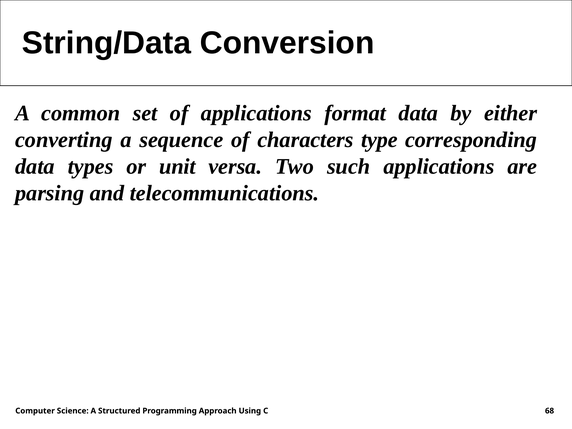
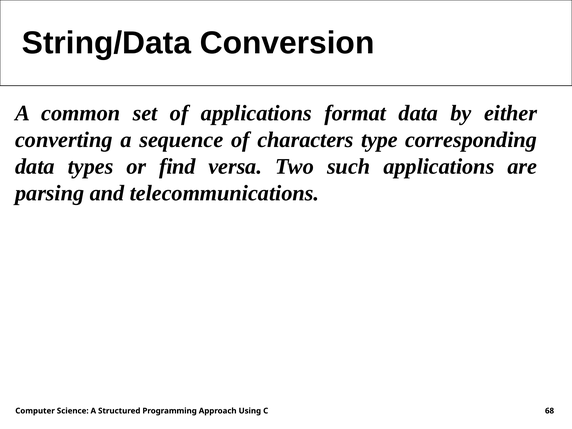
unit: unit -> find
